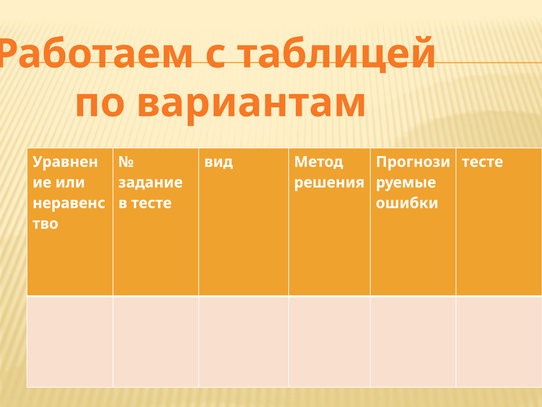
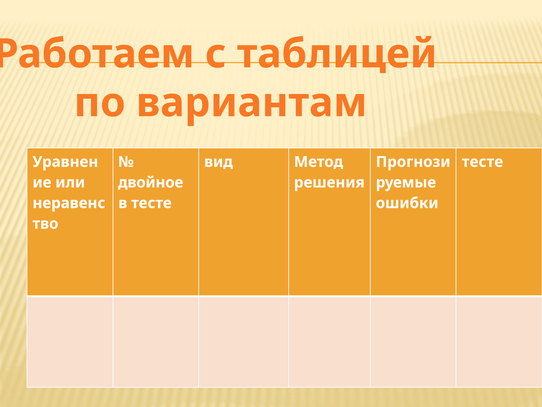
задание: задание -> двойное
